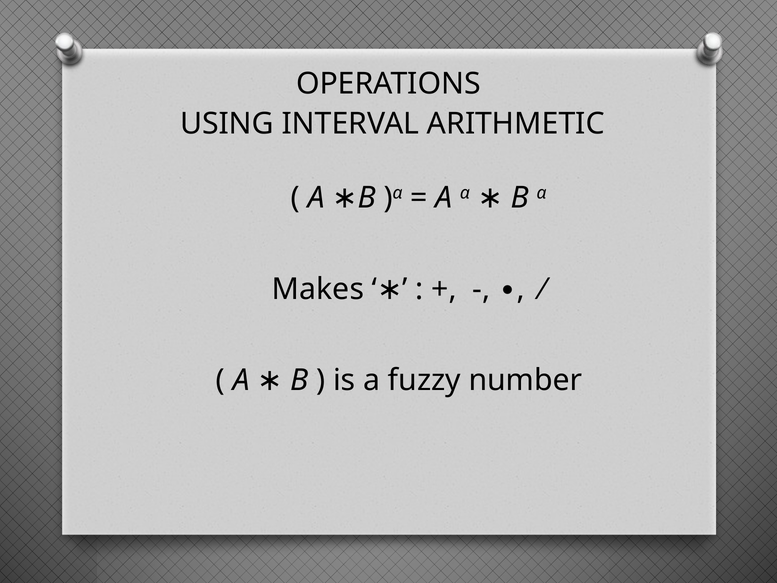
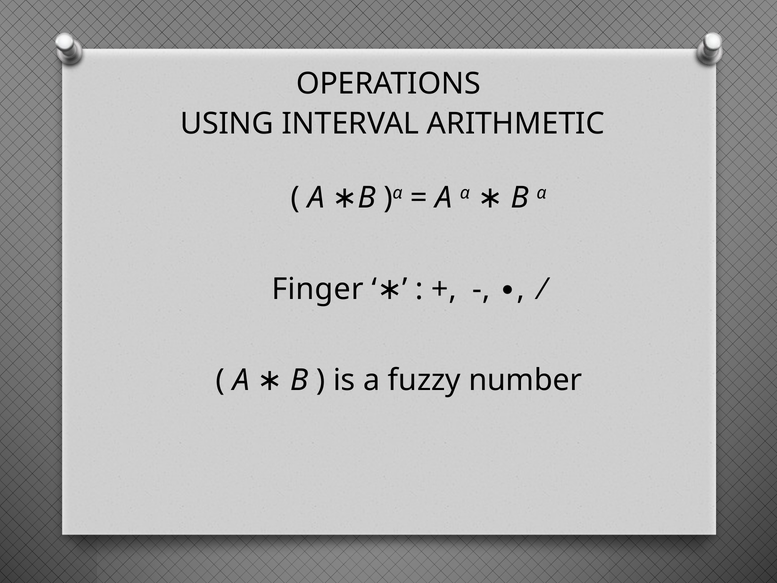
Makes: Makes -> Finger
